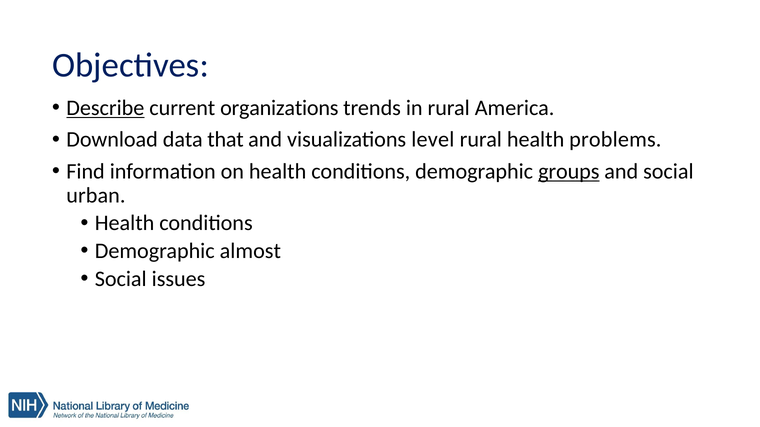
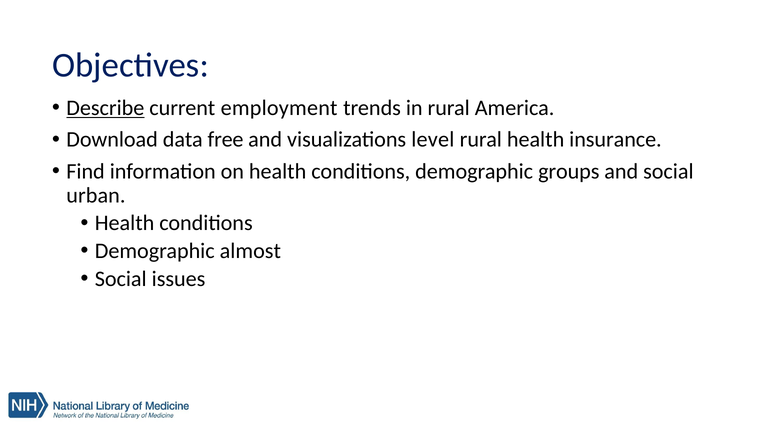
organizations: organizations -> employment
that: that -> free
problems: problems -> insurance
groups underline: present -> none
